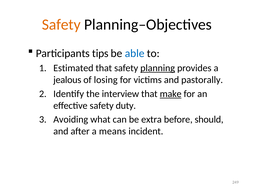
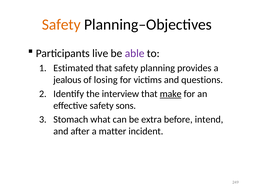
tips: tips -> live
able colour: blue -> purple
planning underline: present -> none
pastorally: pastorally -> questions
duty: duty -> sons
Avoiding: Avoiding -> Stomach
should: should -> intend
means: means -> matter
